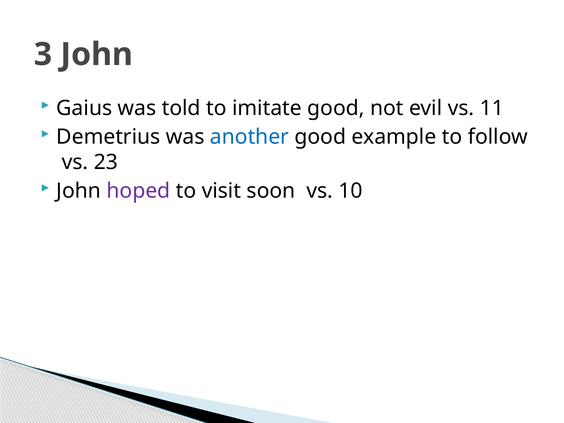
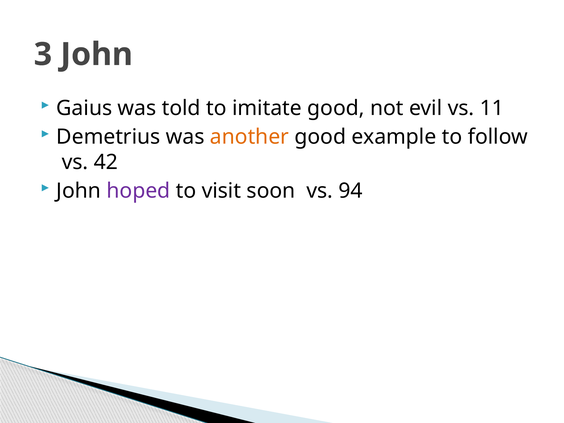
another colour: blue -> orange
23: 23 -> 42
10: 10 -> 94
